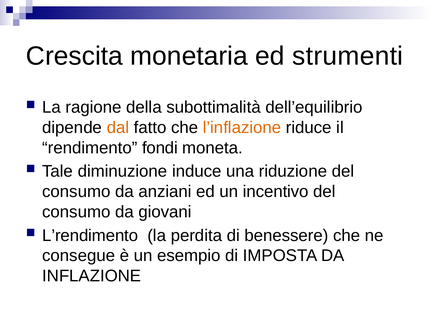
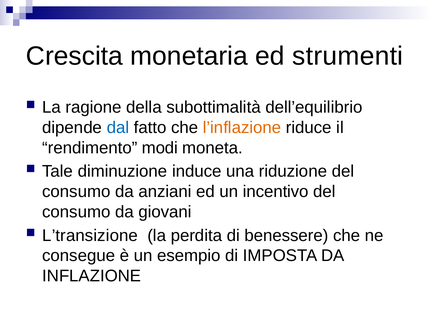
dal colour: orange -> blue
fondi: fondi -> modi
L’rendimento: L’rendimento -> L’transizione
